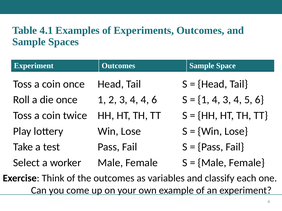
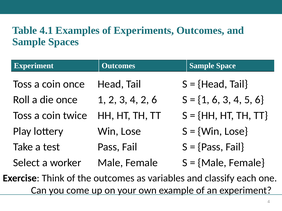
4 4: 4 -> 2
1 4: 4 -> 6
